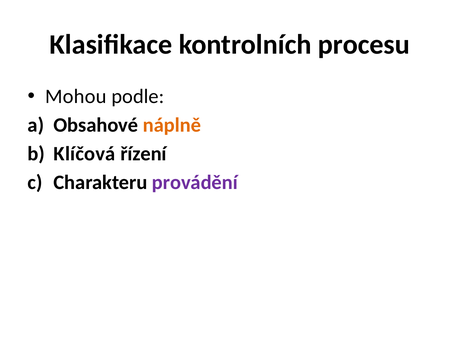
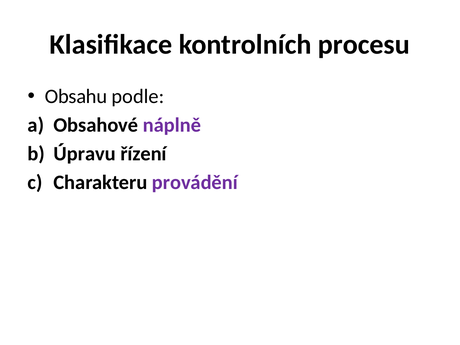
Mohou: Mohou -> Obsahu
náplně colour: orange -> purple
Klíčová: Klíčová -> Úpravu
